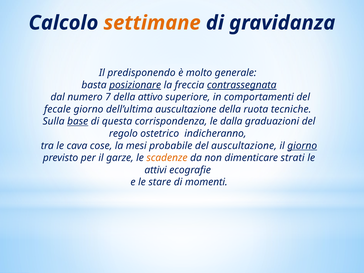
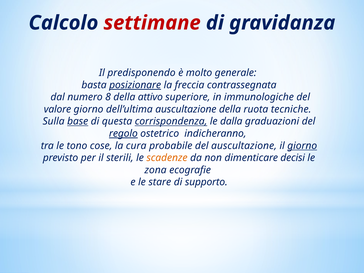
settimane colour: orange -> red
contrassegnata underline: present -> none
7: 7 -> 8
comportamenti: comportamenti -> immunologiche
fecale: fecale -> valore
corrispondenza underline: none -> present
regolo underline: none -> present
cava: cava -> tono
mesi: mesi -> cura
garze: garze -> sterili
strati: strati -> decisi
attivi: attivi -> zona
momenti: momenti -> supporto
